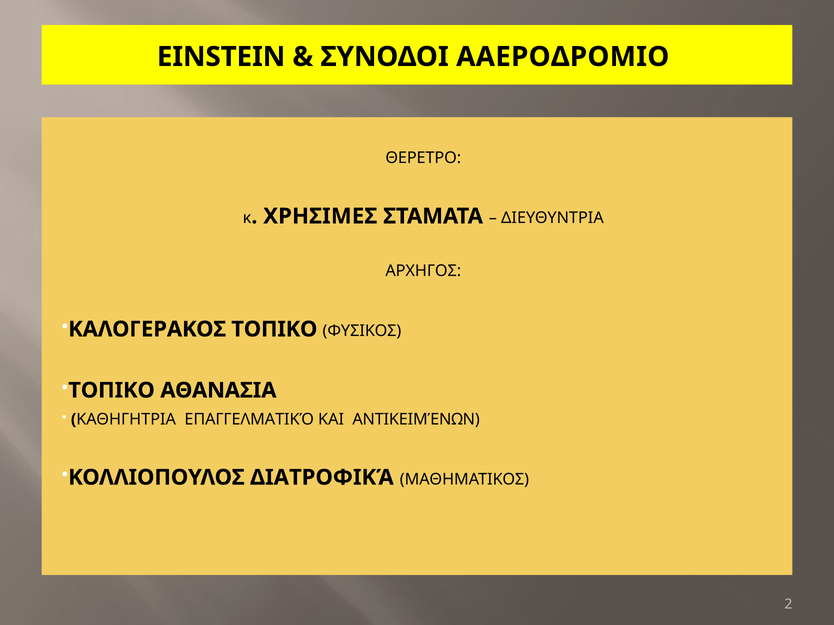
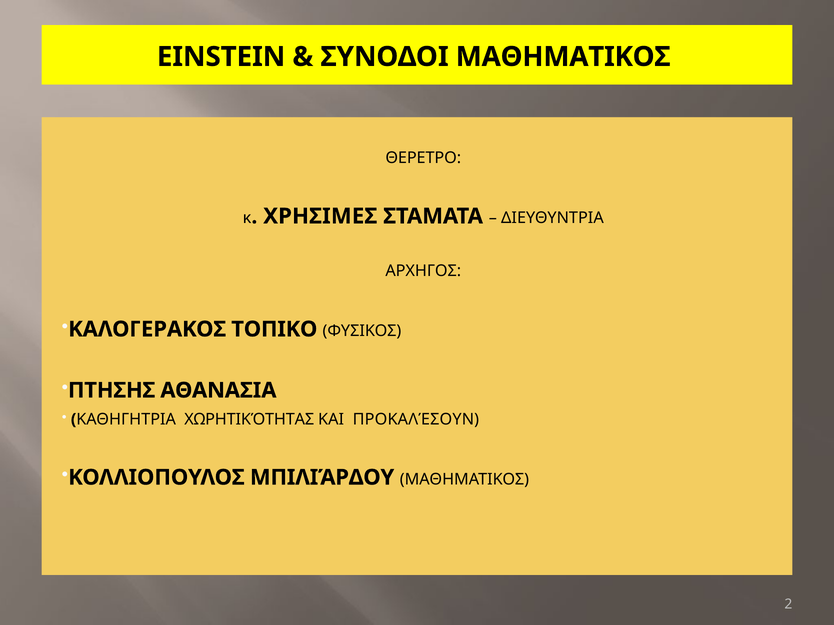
ΣΥΝΟΔΟΙ ΑΑΕΡΟΔΡΟΜΙΟ: ΑΑΕΡΟΔΡΟΜΙΟ -> ΜΑΘΗΜΑΤΙΚΟΣ
ΤΟΠΙΚΟ at (112, 391): ΤΟΠΙΚΟ -> ΠΤΗΣΗΣ
ΕΠΑΓΓΕΛΜΑΤΙΚΌ: ΕΠΑΓΓΕΛΜΑΤΙΚΌ -> ΧΩΡΗΤΙΚΌΤΗΤΑΣ
ΑΝΤΙΚΕΙΜΈΝΩΝ: ΑΝΤΙΚΕΙΜΈΝΩΝ -> ΠΡΟΚΑΛΈΣΟΥΝ
ΔΙΑΤΡΟΦΙΚΆ: ΔΙΑΤΡΟΦΙΚΆ -> ΜΠΙΛΙΆΡΔΟΥ
